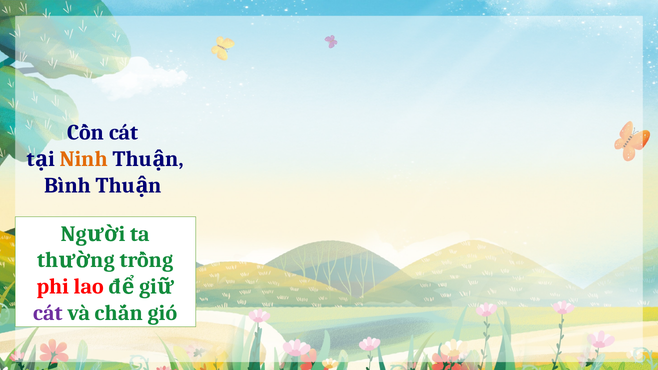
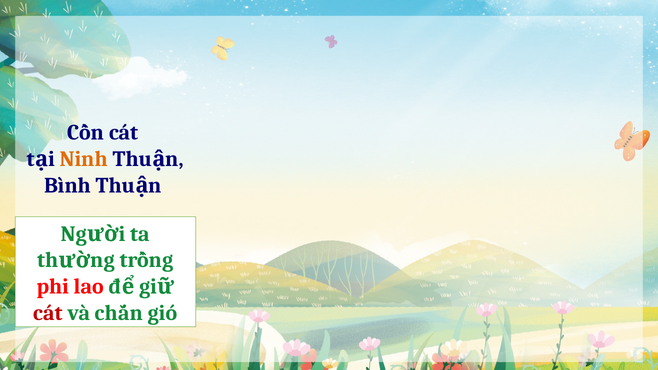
cát at (48, 313) colour: purple -> red
